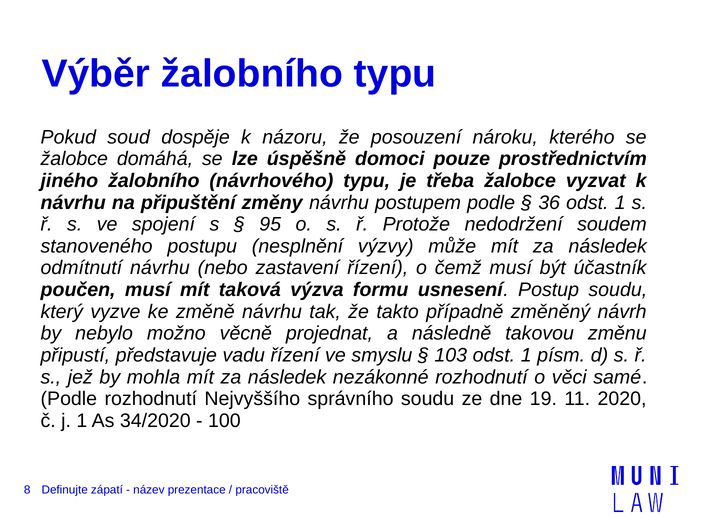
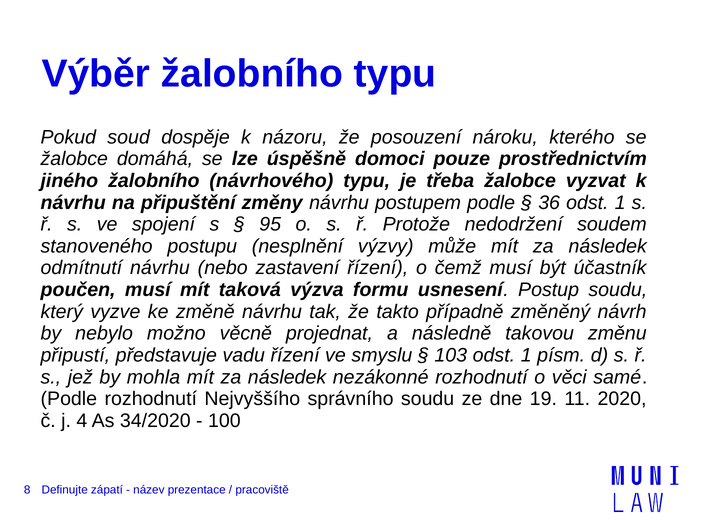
j 1: 1 -> 4
